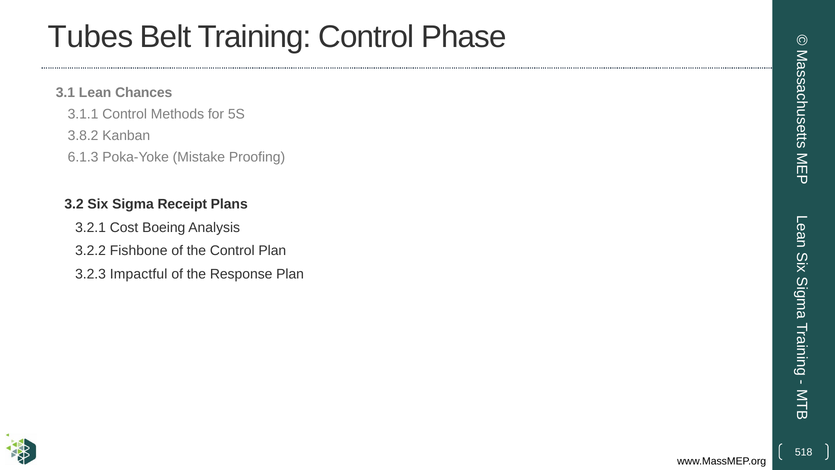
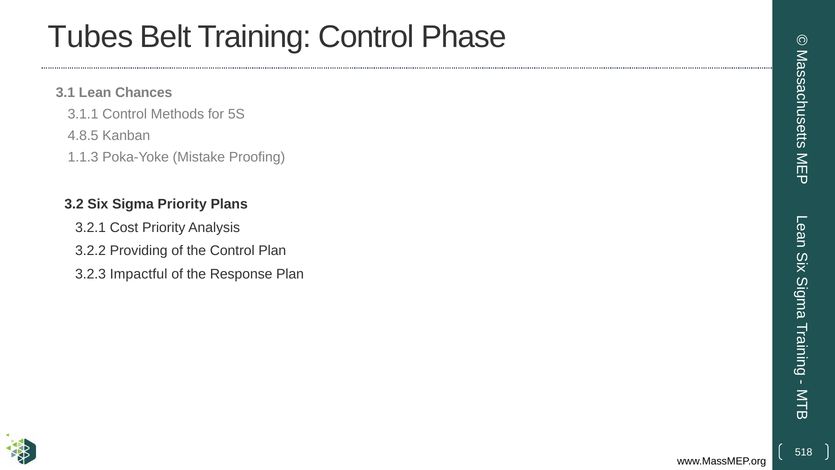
3.8.2: 3.8.2 -> 4.8.5
6.1.3: 6.1.3 -> 1.1.3
Sigma Receipt: Receipt -> Priority
Cost Boeing: Boeing -> Priority
Fishbone: Fishbone -> Providing
